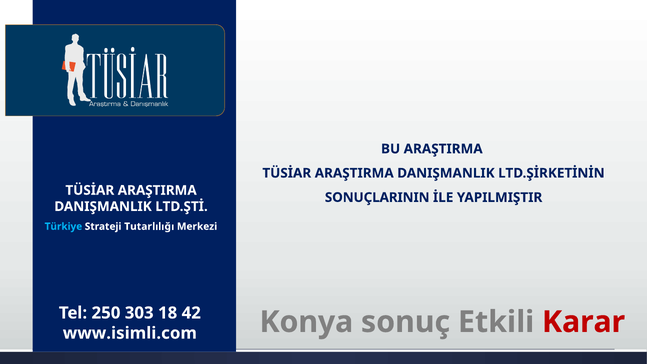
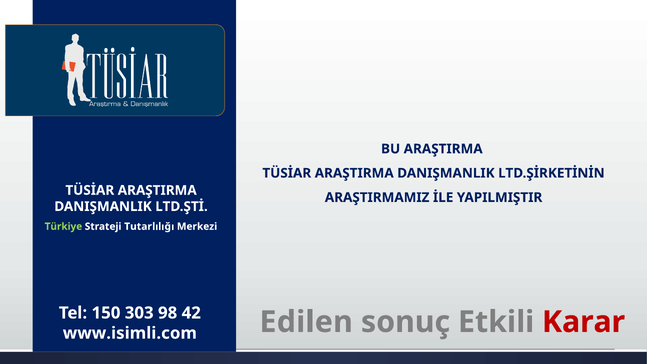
SONUÇLARININ: SONUÇLARININ -> ARAŞTIRMAMIZ
Türkiye colour: light blue -> light green
250: 250 -> 150
18: 18 -> 98
Konya: Konya -> Edilen
